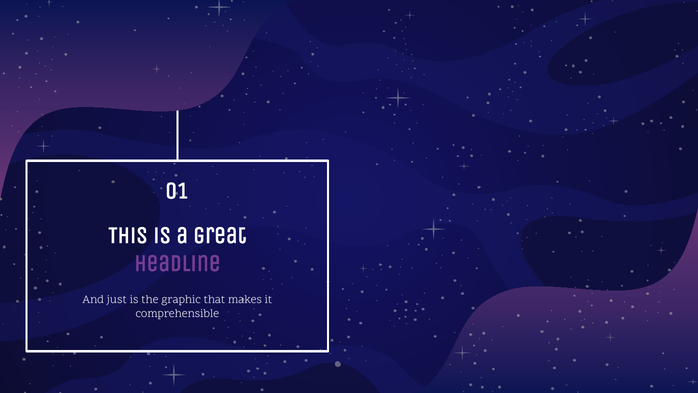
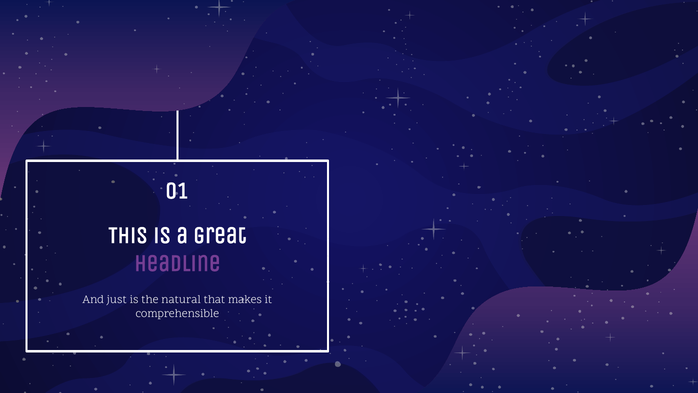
graphic: graphic -> natural
